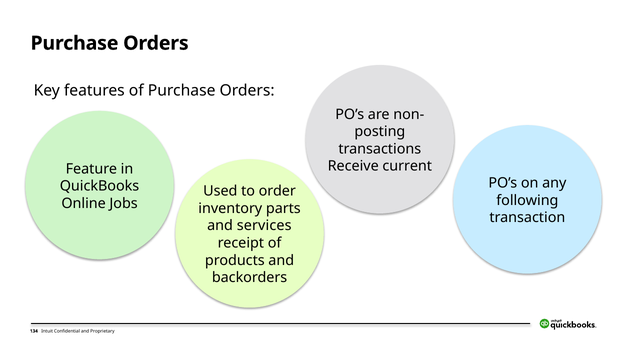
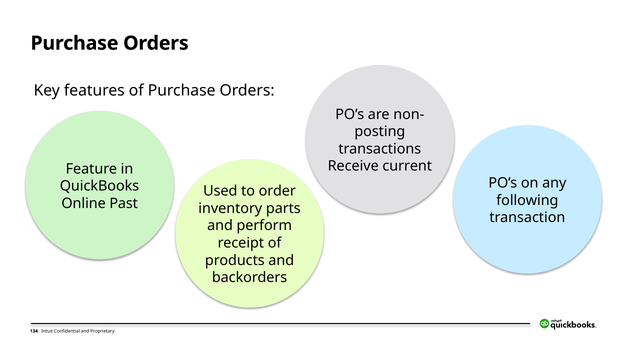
Jobs: Jobs -> Past
services: services -> perform
